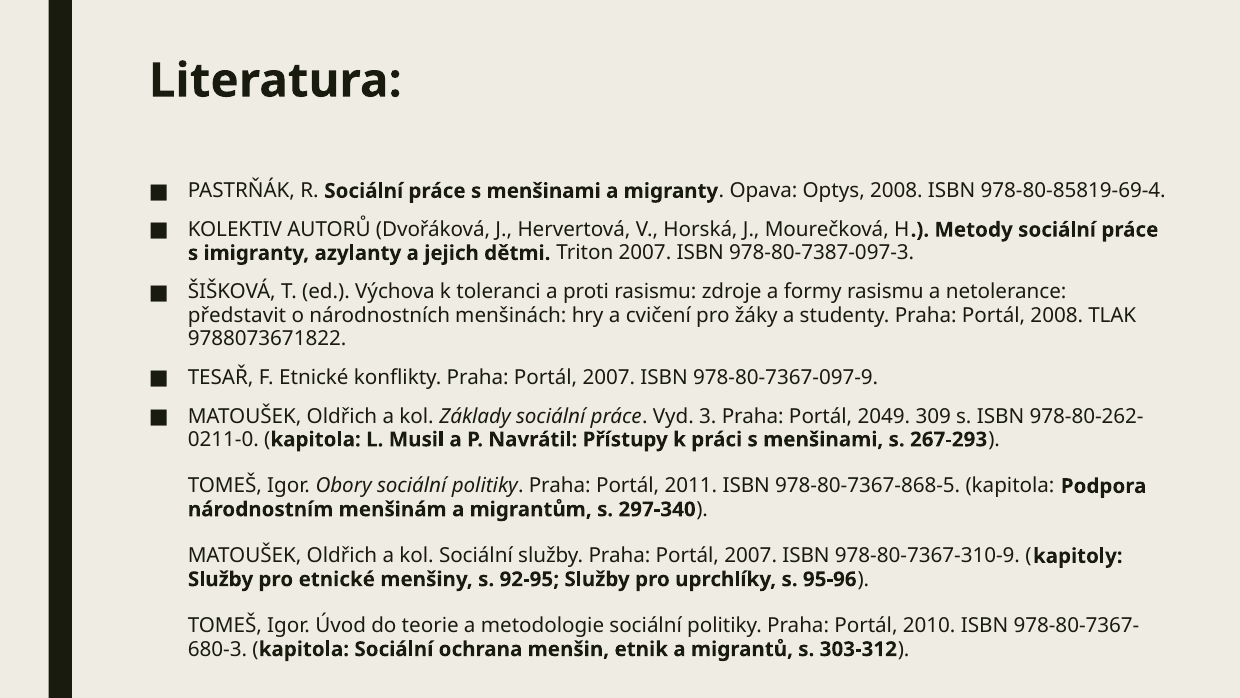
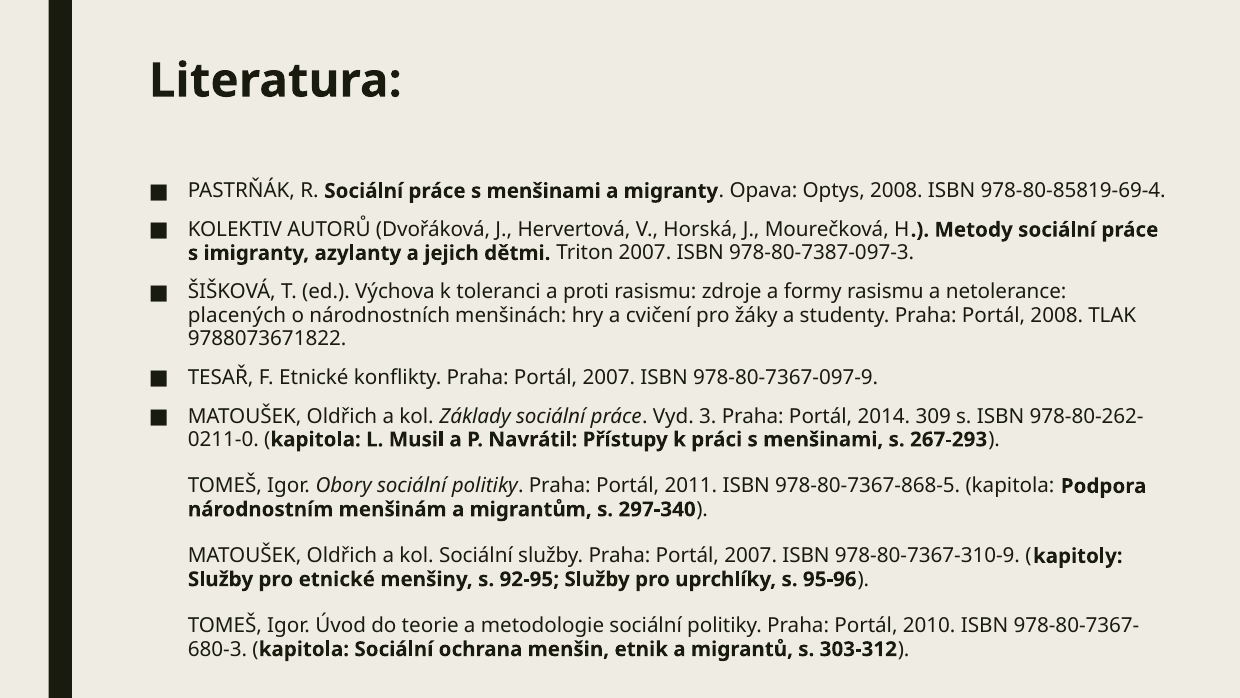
představit: představit -> placených
2049: 2049 -> 2014
